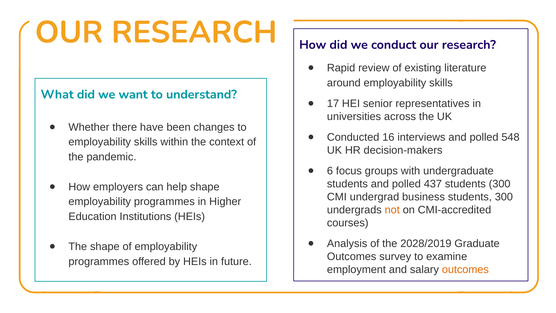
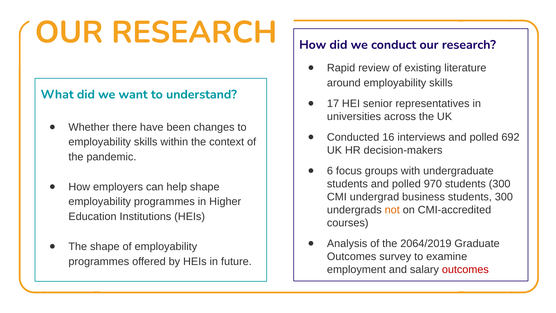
548: 548 -> 692
437: 437 -> 970
2028/2019: 2028/2019 -> 2064/2019
outcomes at (465, 269) colour: orange -> red
